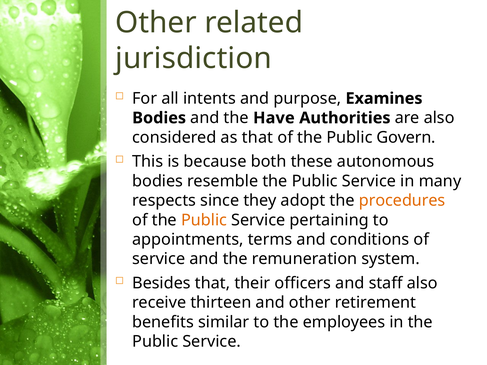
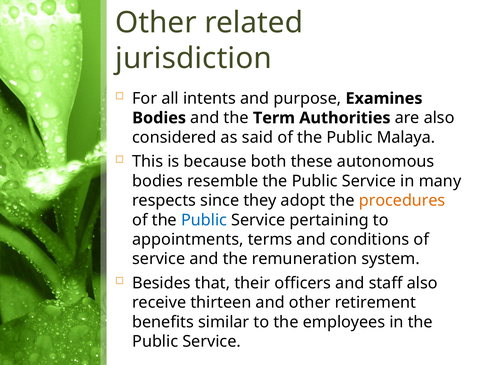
Have: Have -> Term
as that: that -> said
Govern: Govern -> Malaya
Public at (204, 220) colour: orange -> blue
